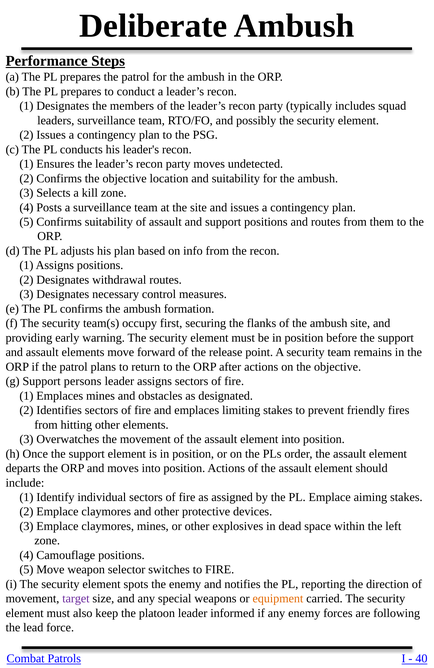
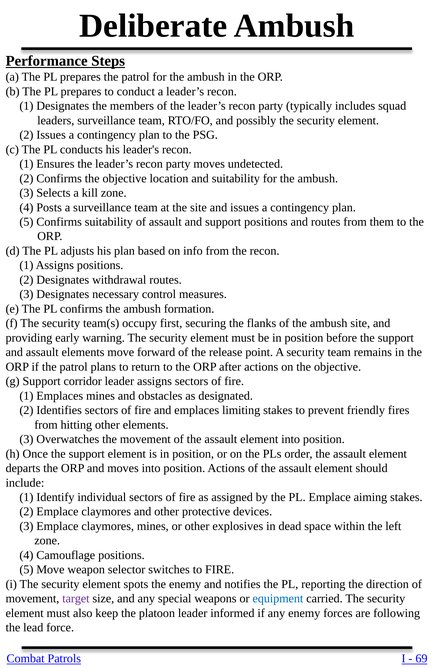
persons: persons -> corridor
equipment colour: orange -> blue
40: 40 -> 69
